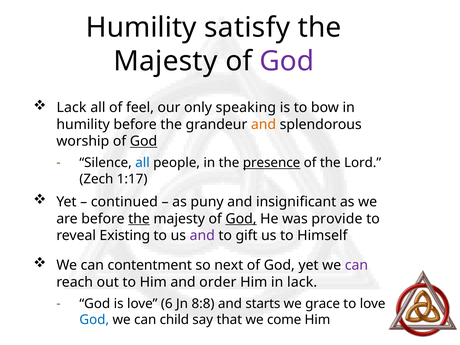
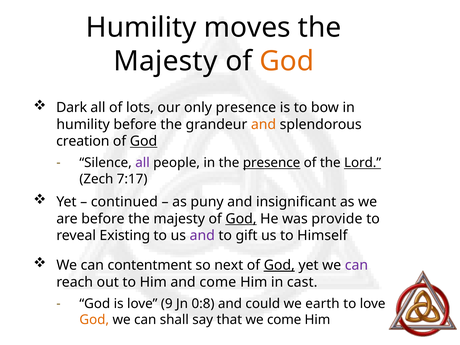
satisfy: satisfy -> moves
God at (287, 61) colour: purple -> orange
Lack at (71, 108): Lack -> Dark
feel: feel -> lots
only speaking: speaking -> presence
worship: worship -> creation
all at (143, 163) colour: blue -> purple
Lord underline: none -> present
1:17: 1:17 -> 7:17
the at (139, 219) underline: present -> none
God at (279, 265) underline: none -> present
and order: order -> come
in lack: lack -> cast
6: 6 -> 9
8:8: 8:8 -> 0:8
starts: starts -> could
grace: grace -> earth
God at (94, 320) colour: blue -> orange
child: child -> shall
